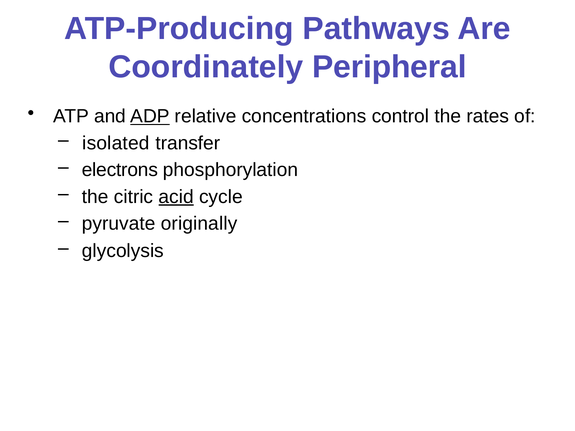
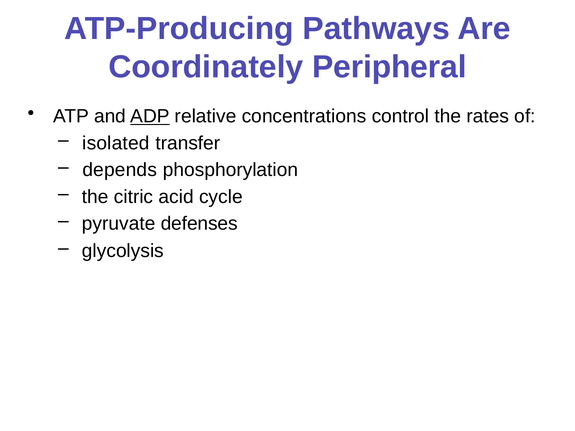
electrons: electrons -> depends
acid underline: present -> none
originally: originally -> defenses
